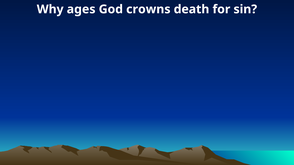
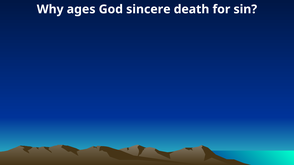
crowns: crowns -> sincere
